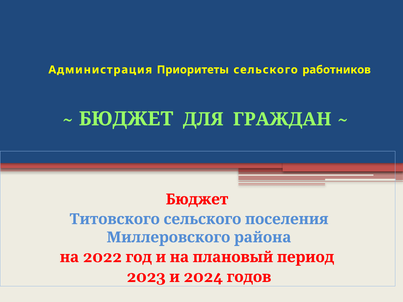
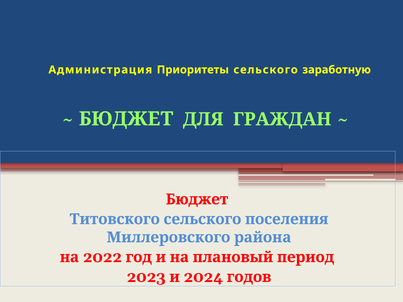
работников: работников -> заработную
